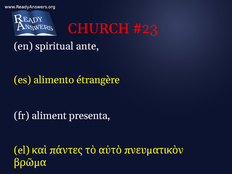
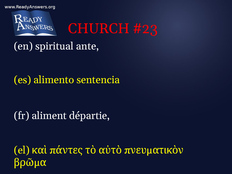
étrangère: étrangère -> sentencia
presenta: presenta -> départie
